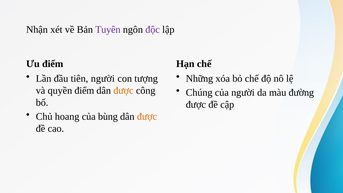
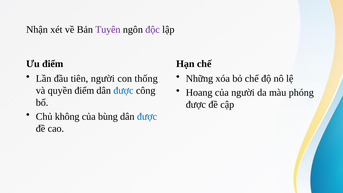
tượng: tượng -> thống
được at (123, 90) colour: orange -> blue
Chúng: Chúng -> Hoang
đường: đường -> phóng
hoang: hoang -> không
được at (147, 116) colour: orange -> blue
